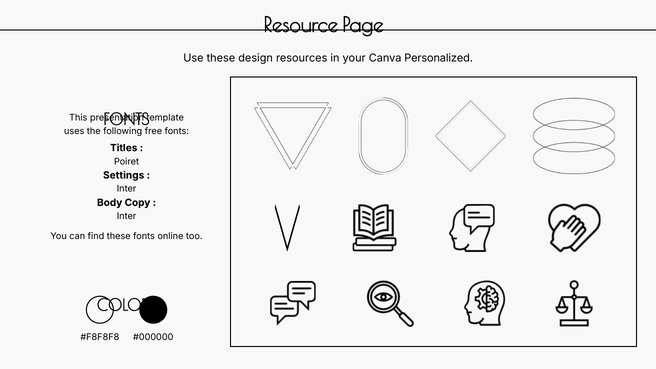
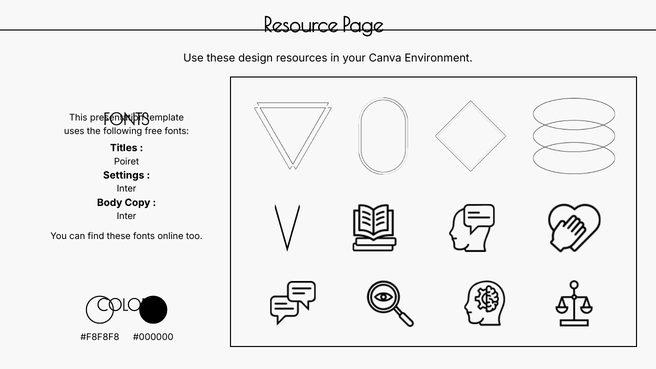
Personalized: Personalized -> Environment
